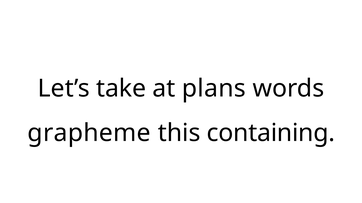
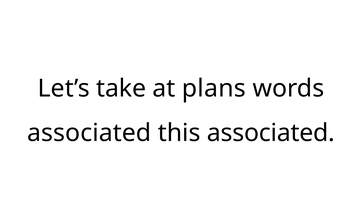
grapheme at (89, 133): grapheme -> associated
this containing: containing -> associated
